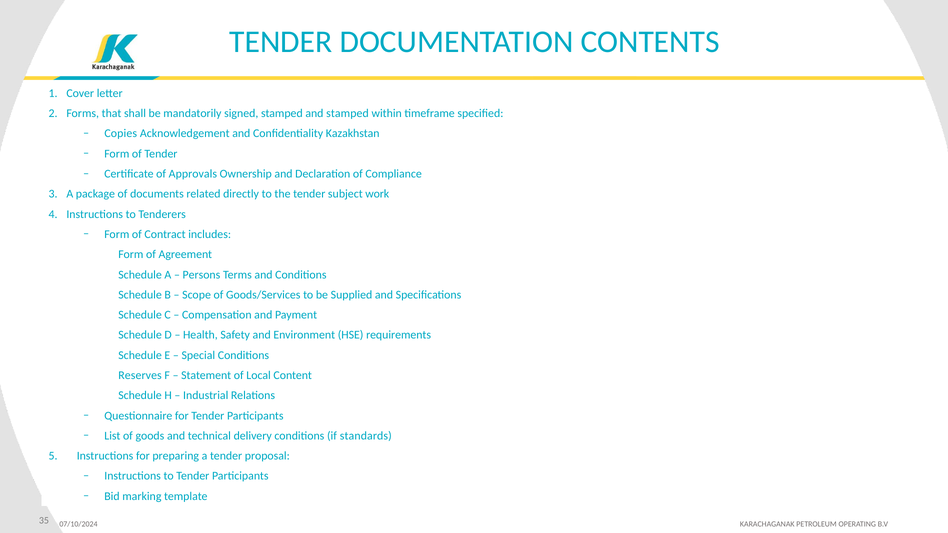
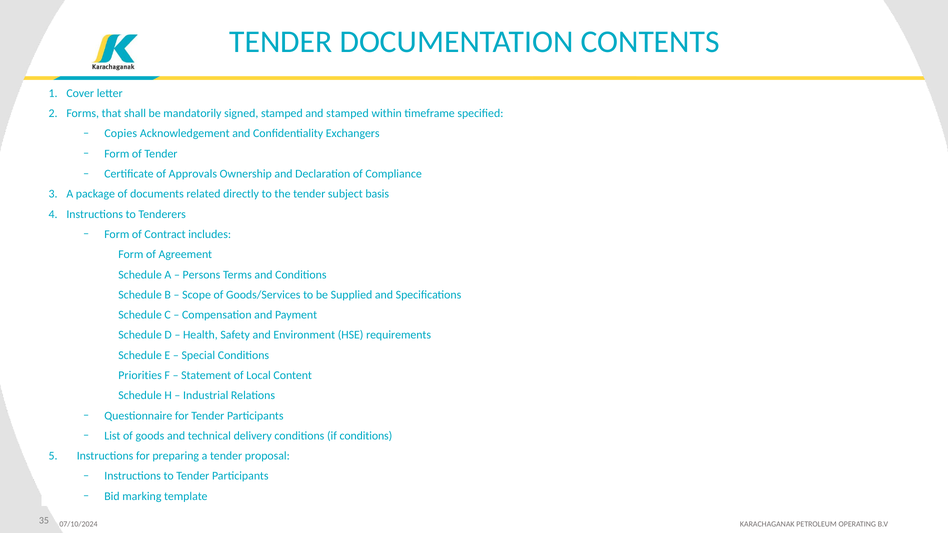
Kazakhstan: Kazakhstan -> Exchangers
work: work -> basis
Reserves: Reserves -> Priorities
if standards: standards -> conditions
